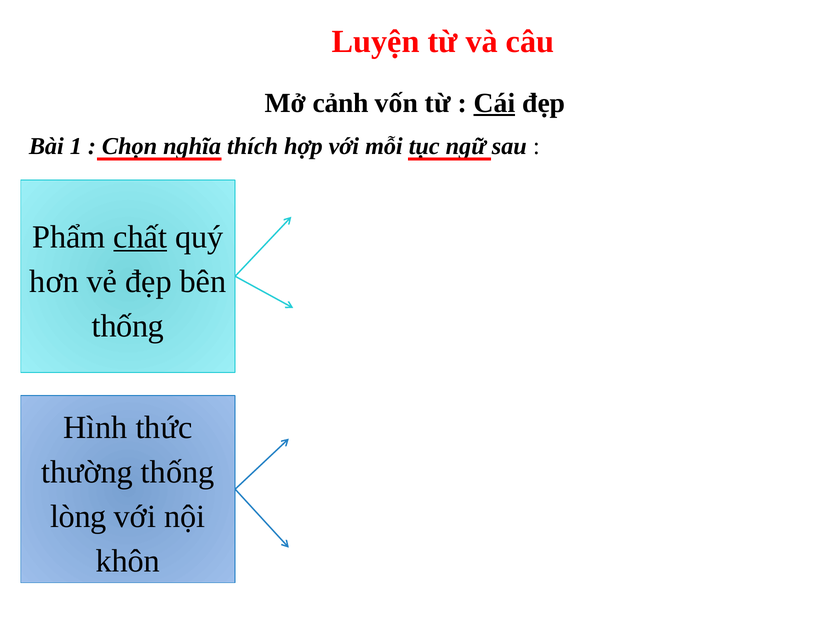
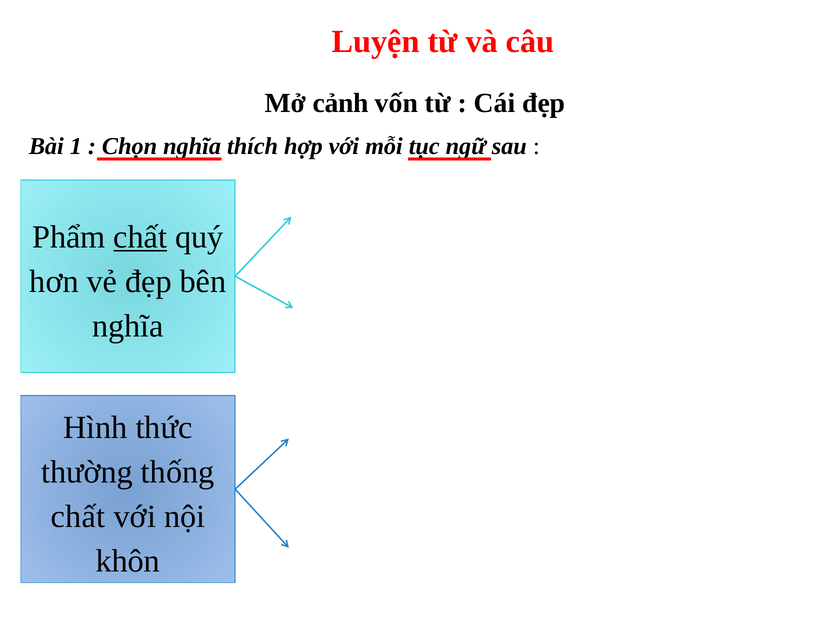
Cái underline: present -> none
thống at (128, 326): thống -> nghĩa
lòng at (78, 517): lòng -> chất
